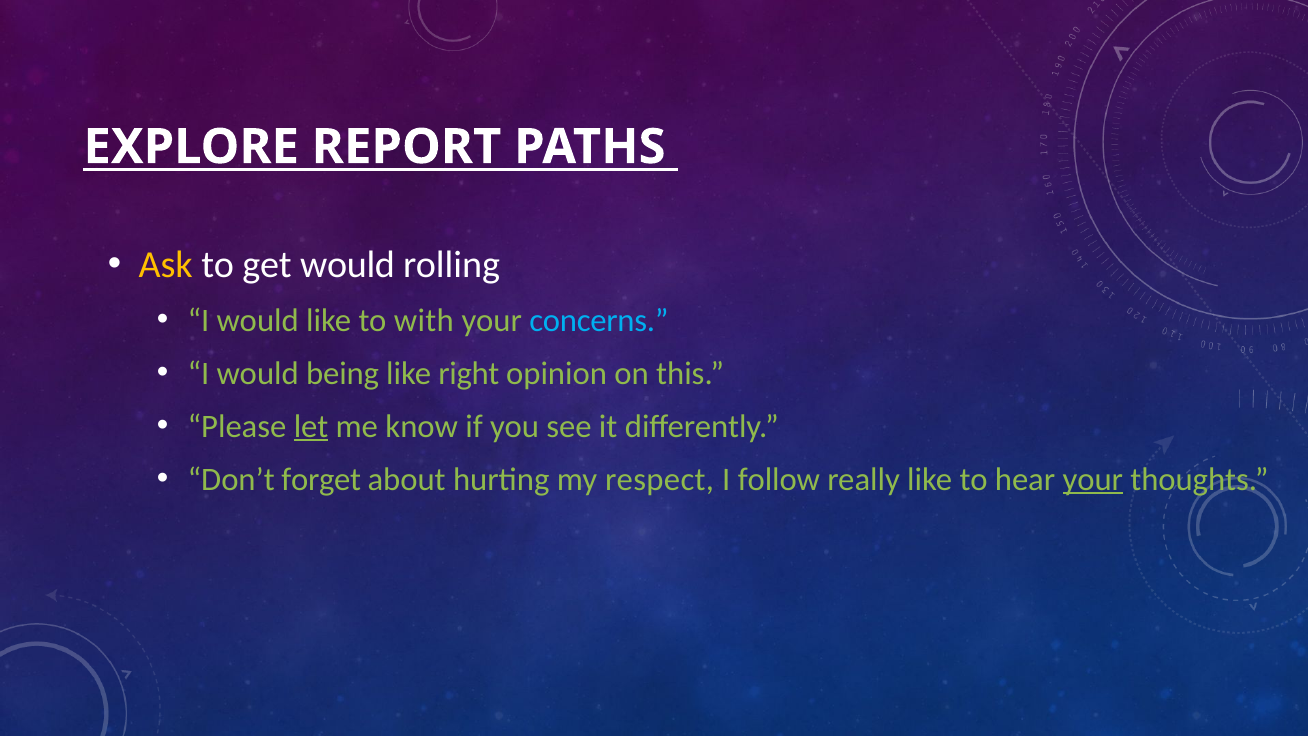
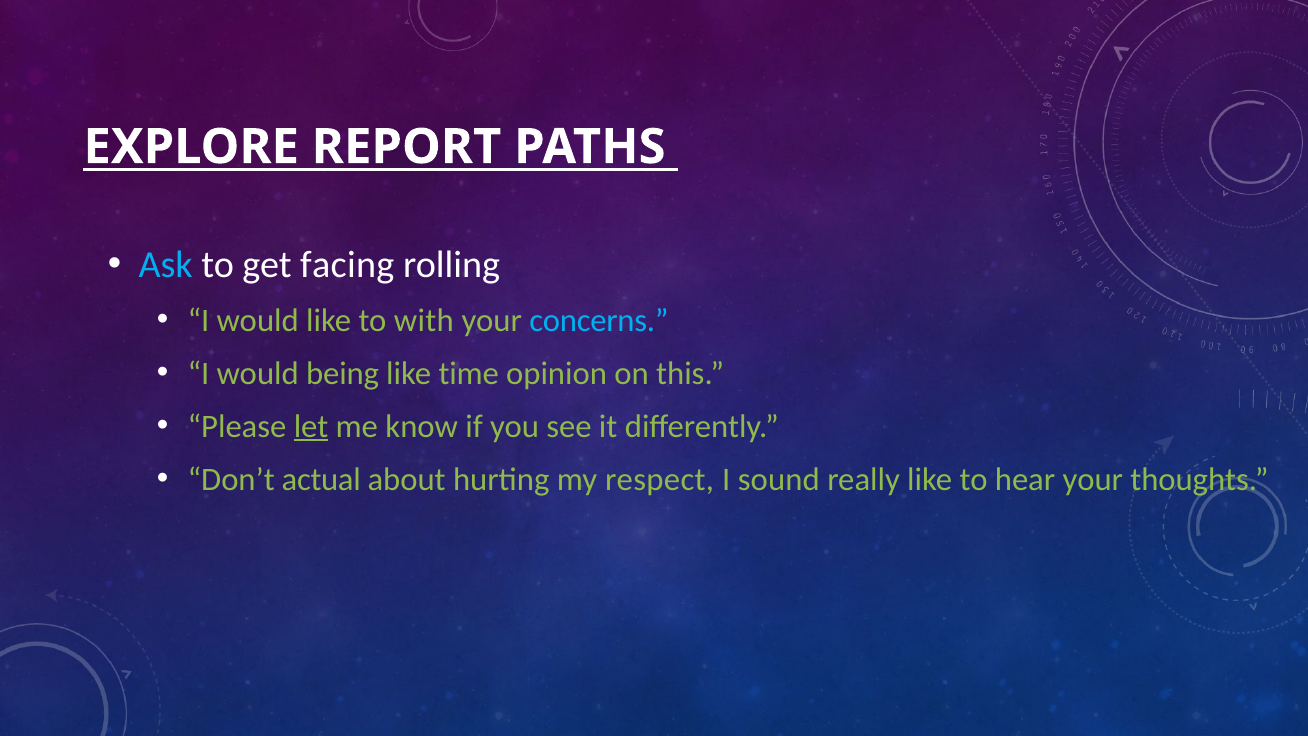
Ask colour: yellow -> light blue
get would: would -> facing
right: right -> time
forget: forget -> actual
follow: follow -> sound
your at (1093, 479) underline: present -> none
